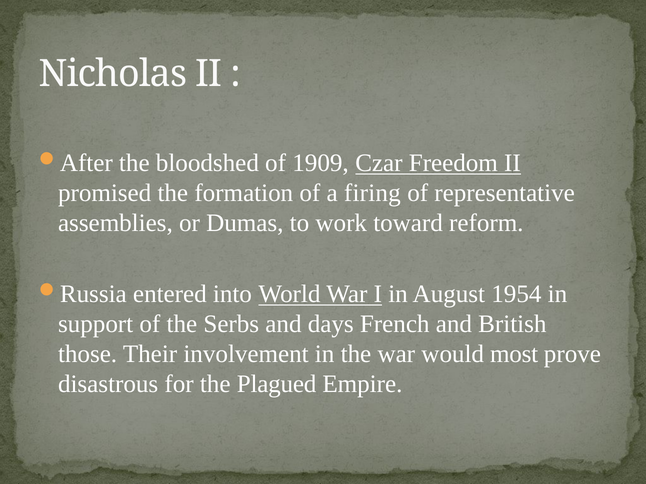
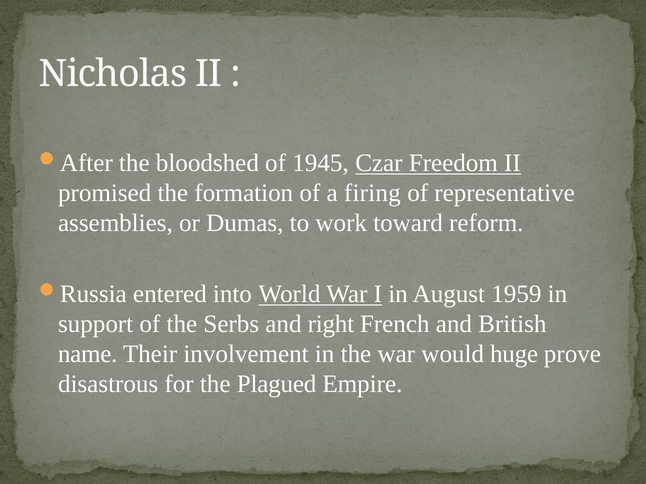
1909: 1909 -> 1945
1954: 1954 -> 1959
days: days -> right
those: those -> name
most: most -> huge
